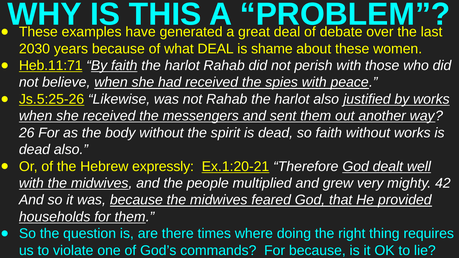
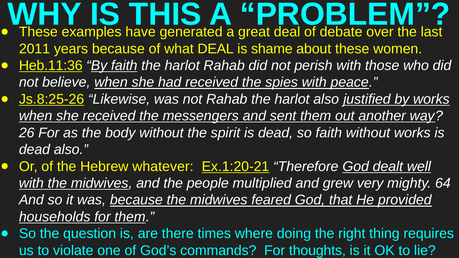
2030: 2030 -> 2011
Heb.11:71: Heb.11:71 -> Heb.11:36
Js.5:25-26: Js.5:25-26 -> Js.8:25-26
expressly: expressly -> whatever
42: 42 -> 64
For because: because -> thoughts
